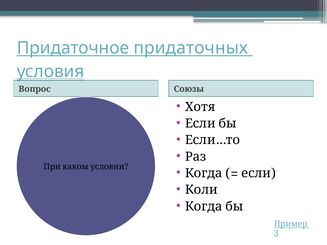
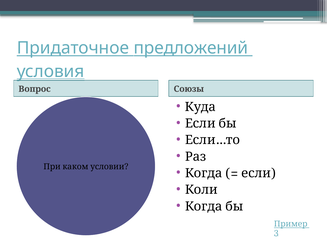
придаточных: придаточных -> предложений
Хотя: Хотя -> Куда
